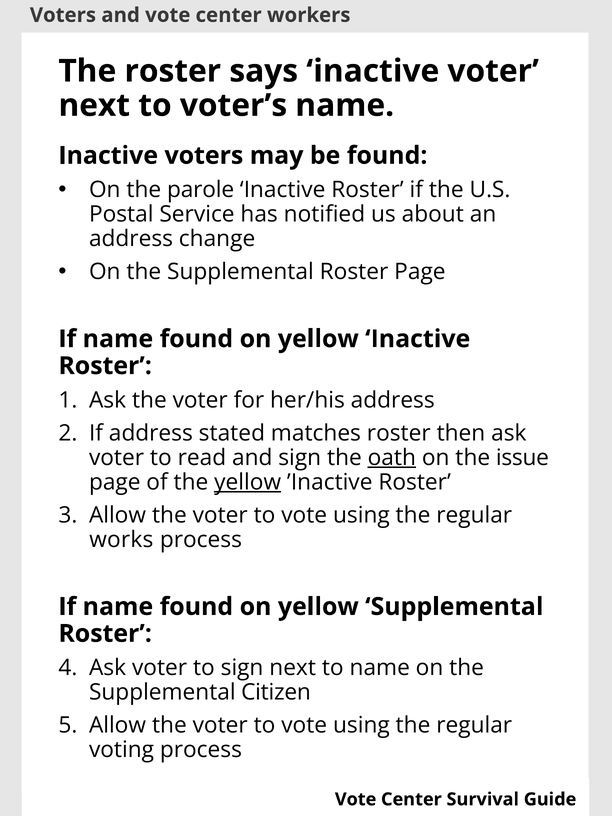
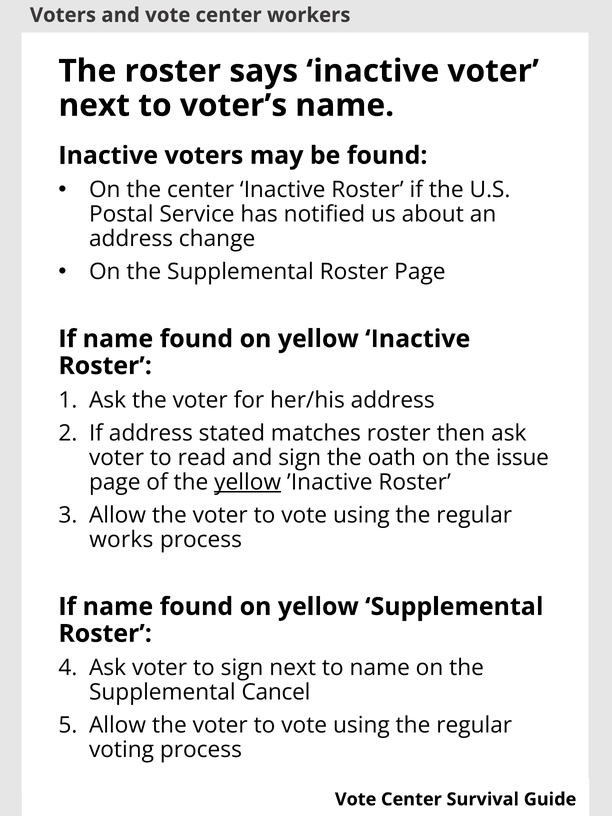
the parole: parole -> center
oath underline: present -> none
Citizen: Citizen -> Cancel
